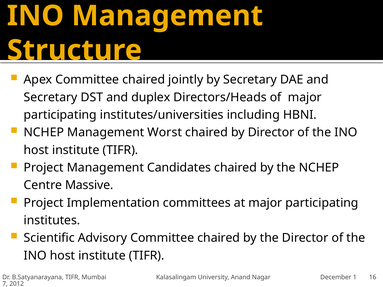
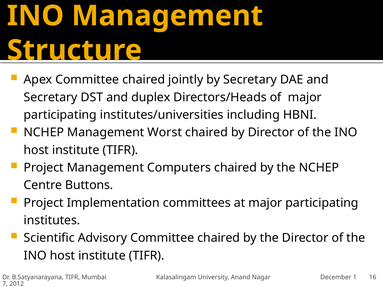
Candidates: Candidates -> Computers
Massive: Massive -> Buttons
